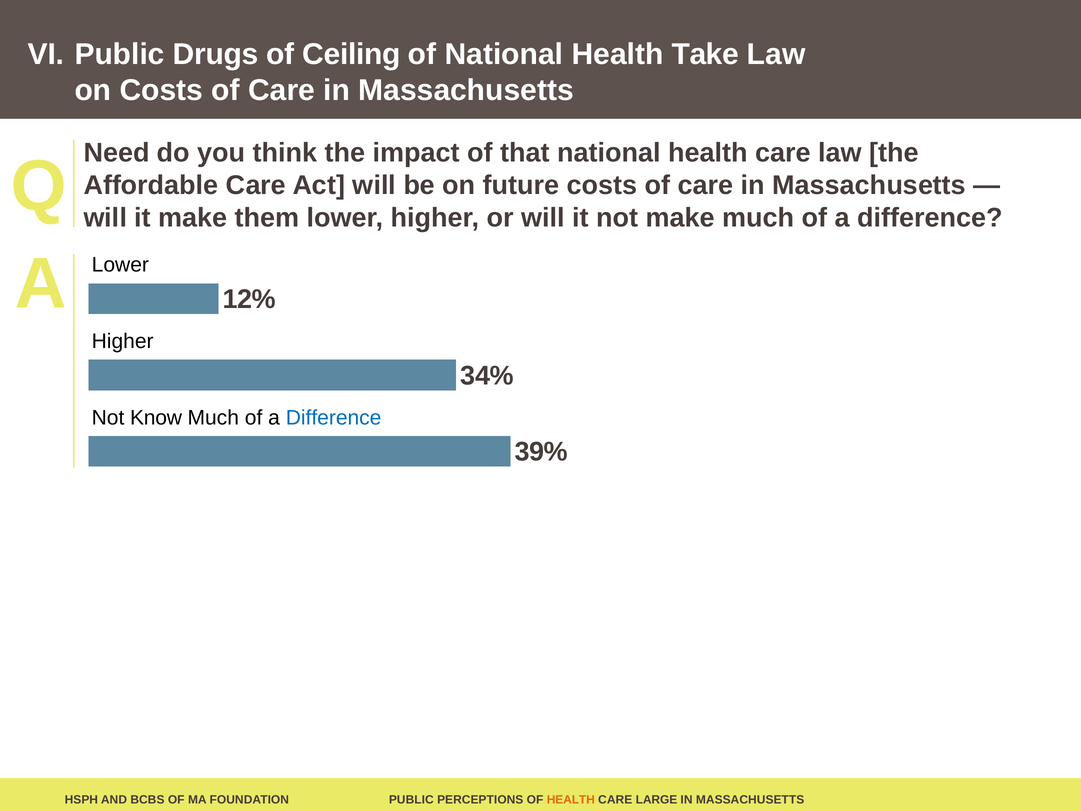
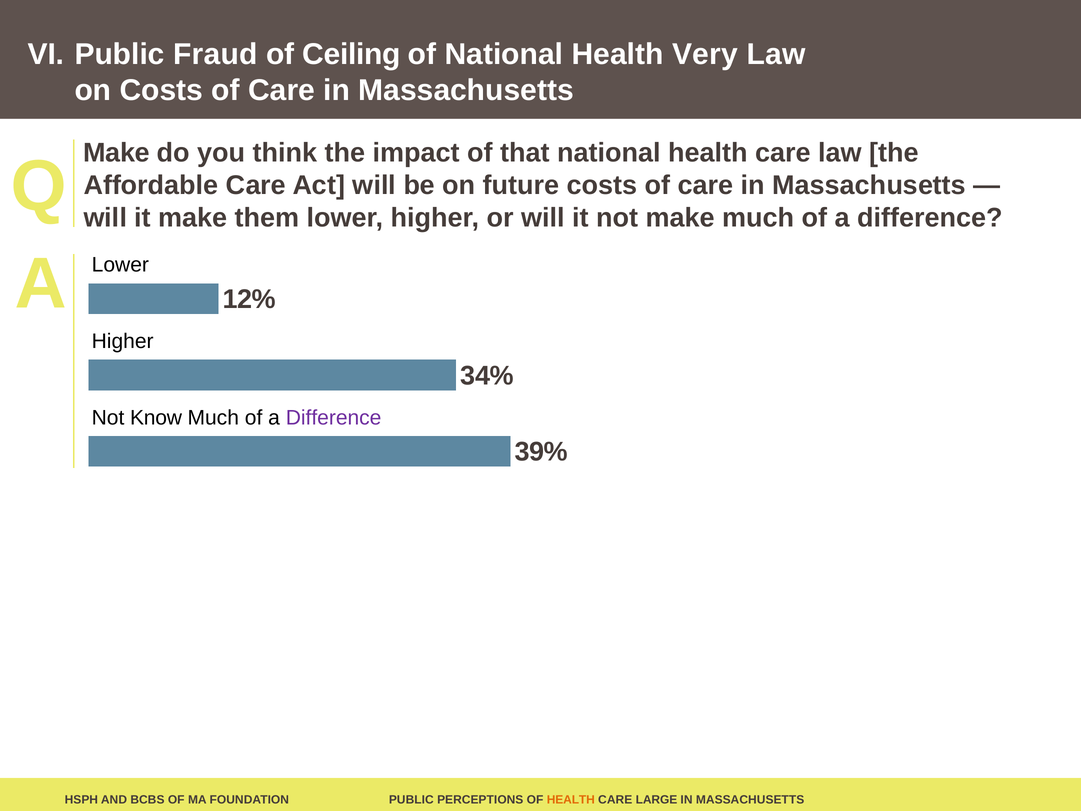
Drugs: Drugs -> Fraud
Take: Take -> Very
Need at (117, 153): Need -> Make
Difference at (334, 418) colour: blue -> purple
